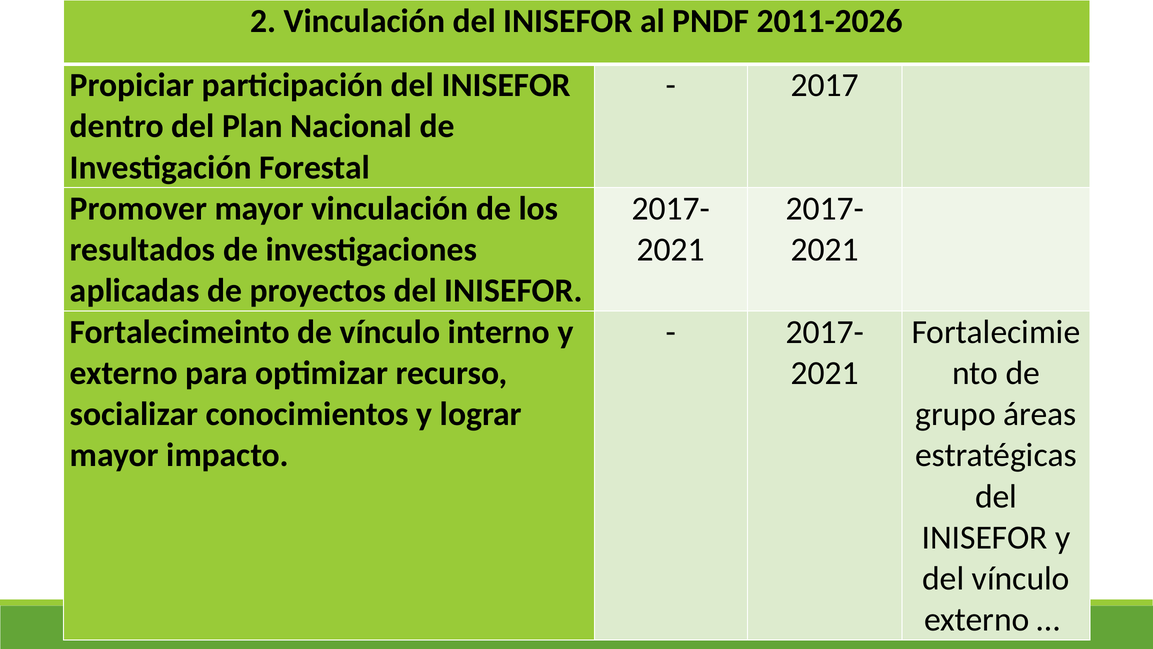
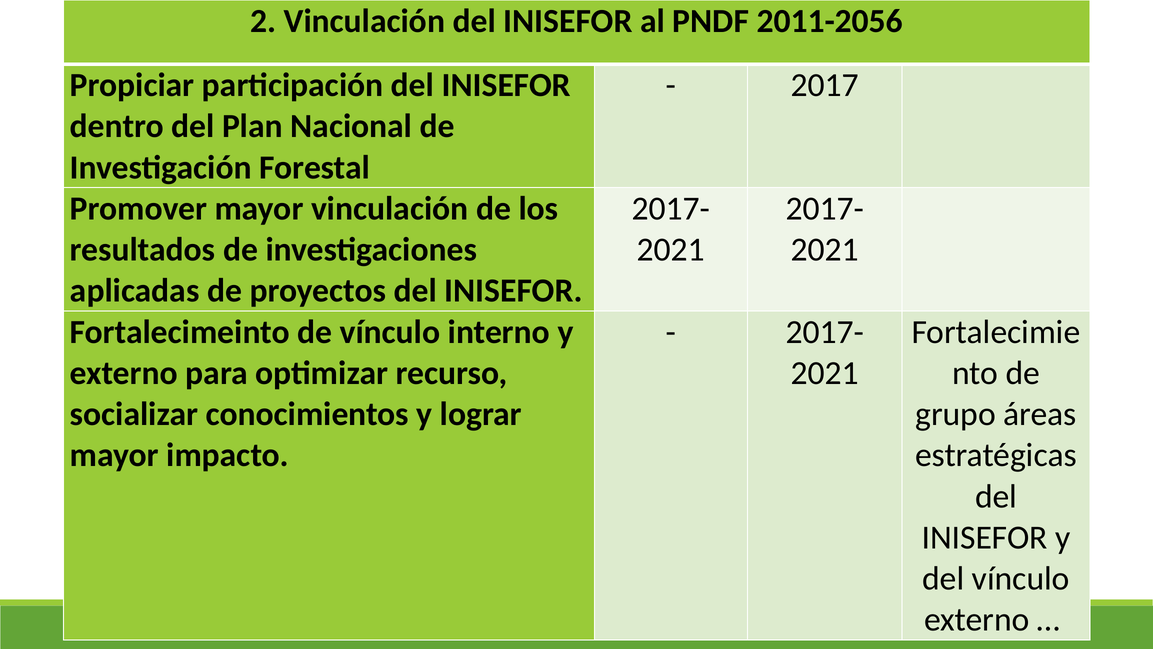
2011-2026: 2011-2026 -> 2011-2056
